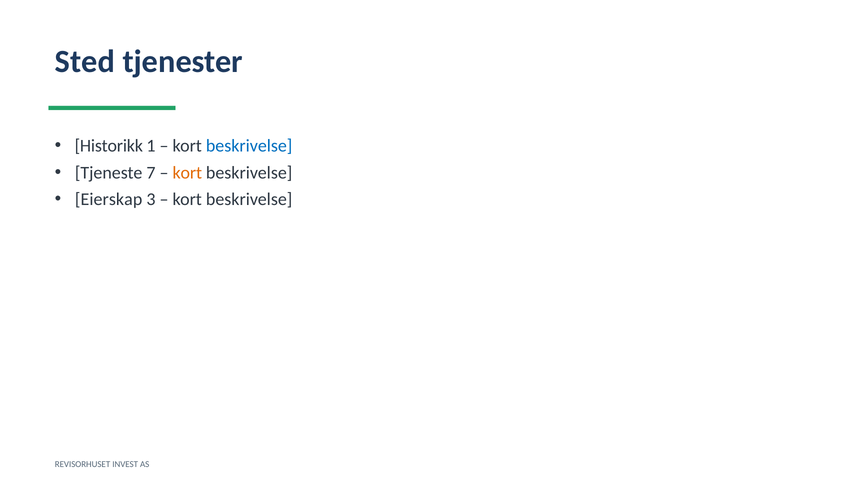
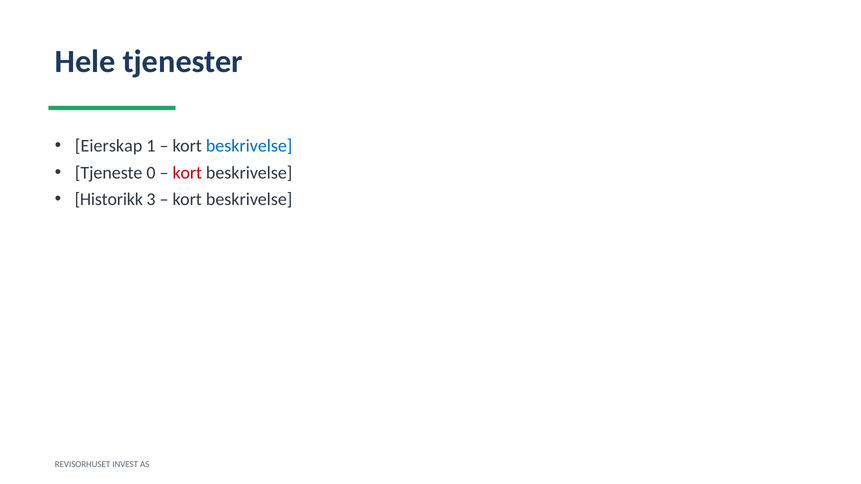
Sted: Sted -> Hele
Historikk: Historikk -> Eierskap
7: 7 -> 0
kort at (187, 173) colour: orange -> red
Eierskap: Eierskap -> Historikk
